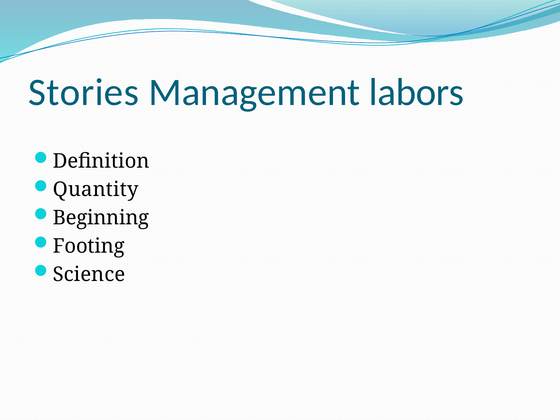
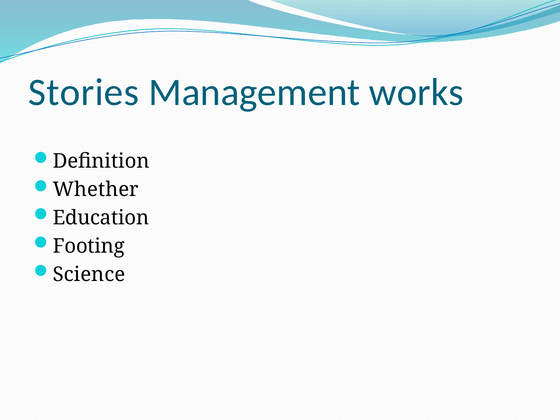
labors: labors -> works
Quantity: Quantity -> Whether
Beginning: Beginning -> Education
